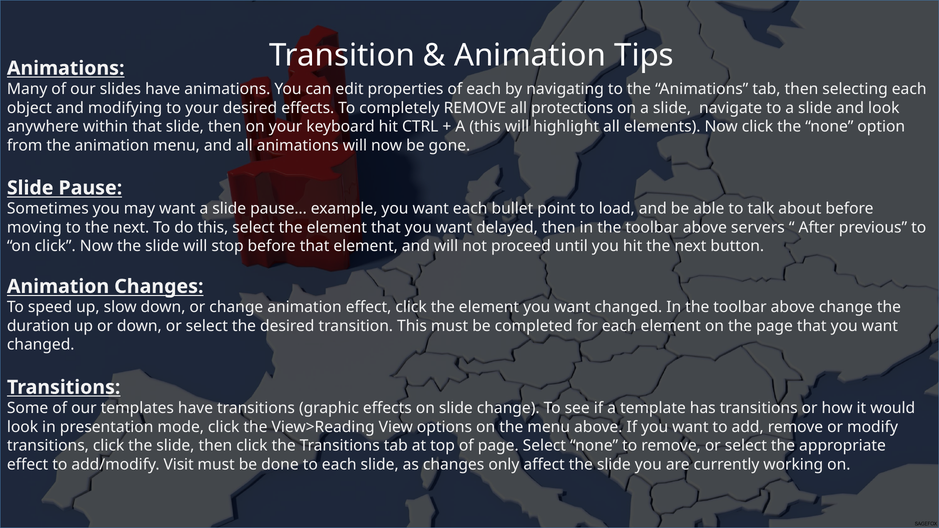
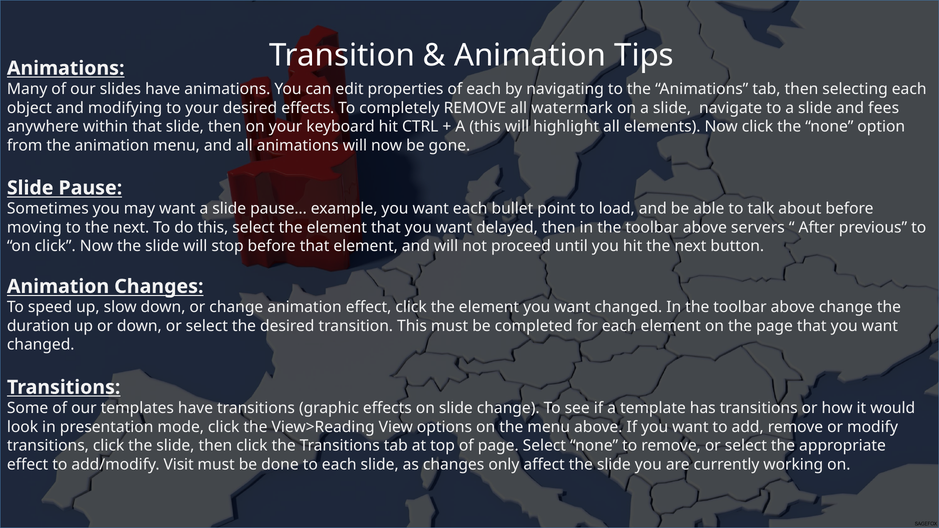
protections: protections -> watermark
and look: look -> fees
